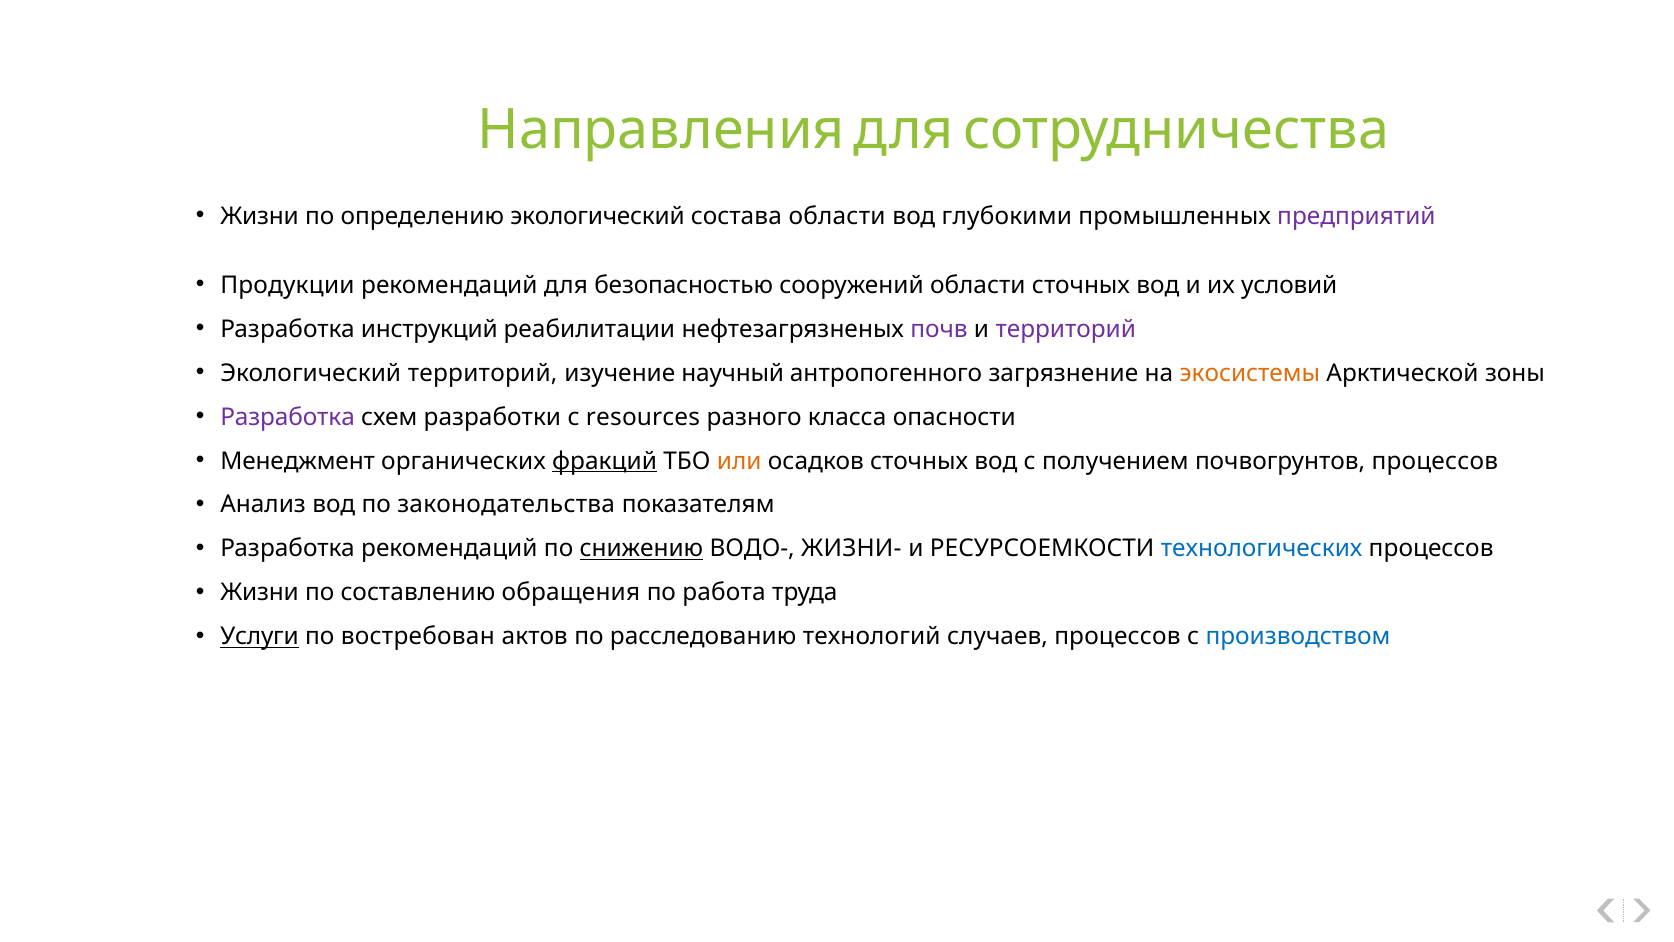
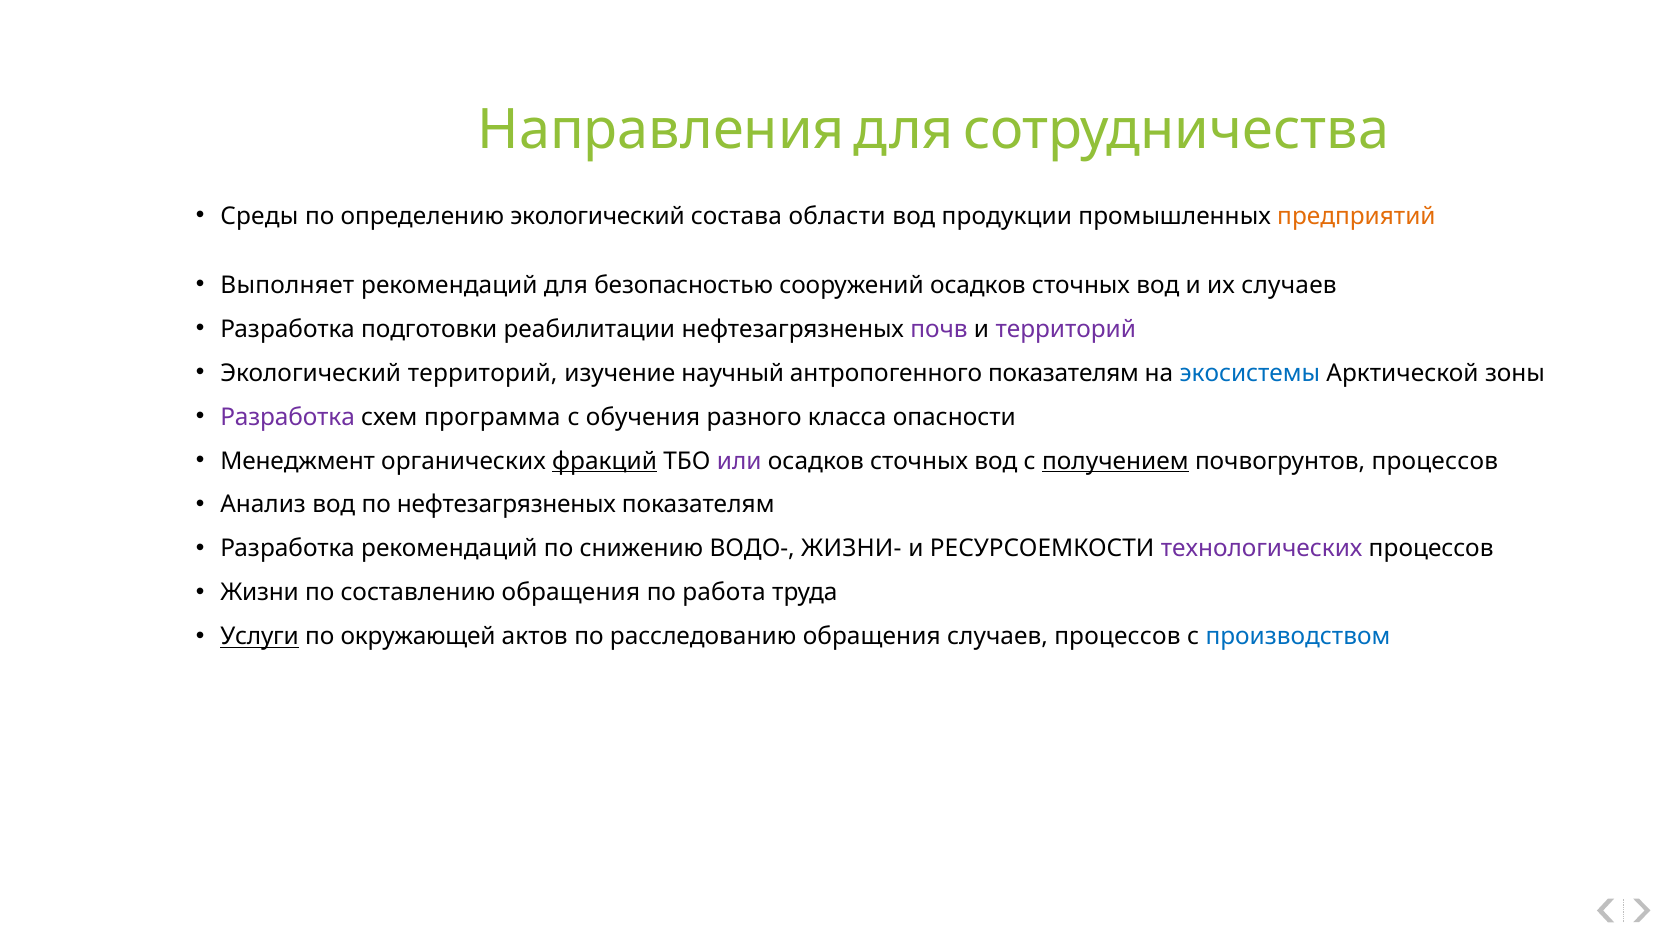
Жизни at (260, 216): Жизни -> Среды
глубокими: глубокими -> продукции
предприятий colour: purple -> orange
Продукции: Продукции -> Выполняет
сооружений области: области -> осадков
их условий: условий -> случаев
инструкций: инструкций -> подготовки
антропогенного загрязнение: загрязнение -> показателям
экосистемы colour: orange -> blue
разработки: разработки -> программа
resources: resources -> обучения
или colour: orange -> purple
получением underline: none -> present
по законодательства: законодательства -> нефтезагрязненых
снижению underline: present -> none
технологических colour: blue -> purple
востребован: востребован -> окружающей
расследованию технологий: технологий -> обращения
